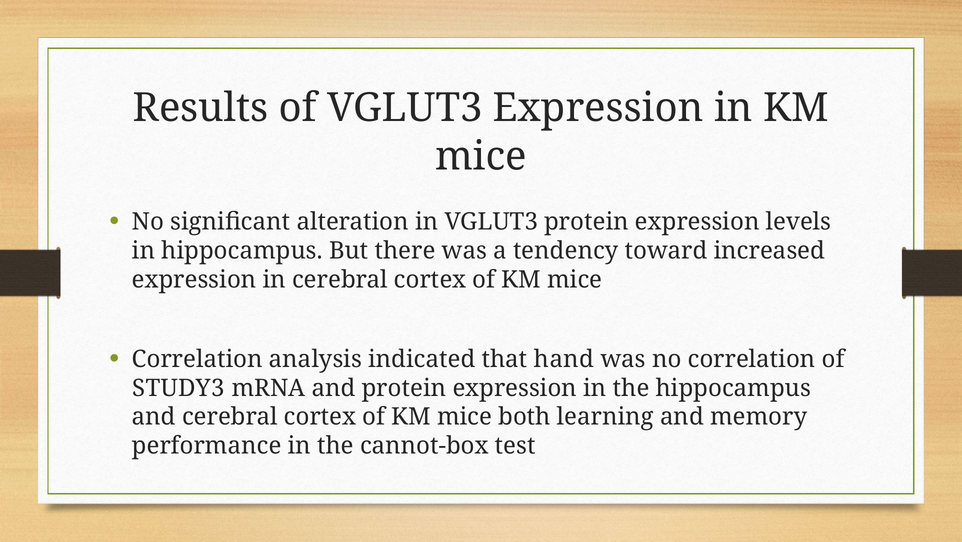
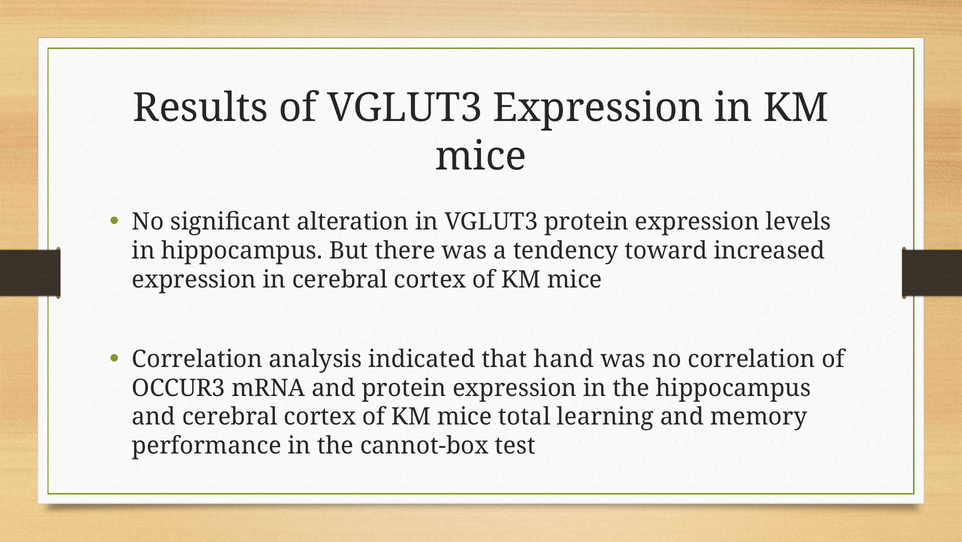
STUDY3: STUDY3 -> OCCUR3
both: both -> total
